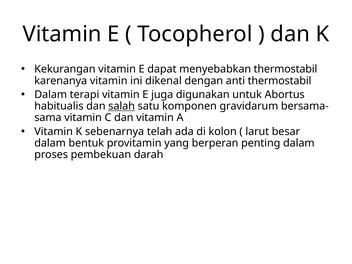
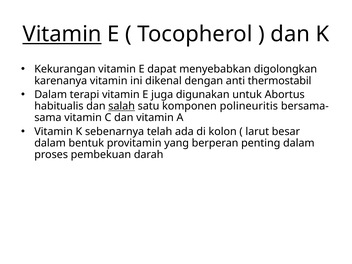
Vitamin at (62, 34) underline: none -> present
menyebabkan thermostabil: thermostabil -> digolongkan
gravidarum: gravidarum -> polineuritis
